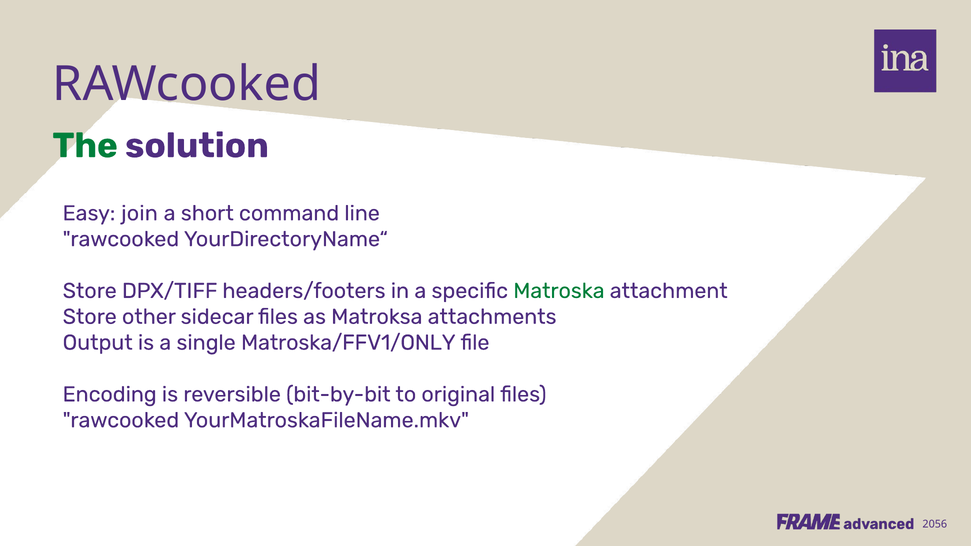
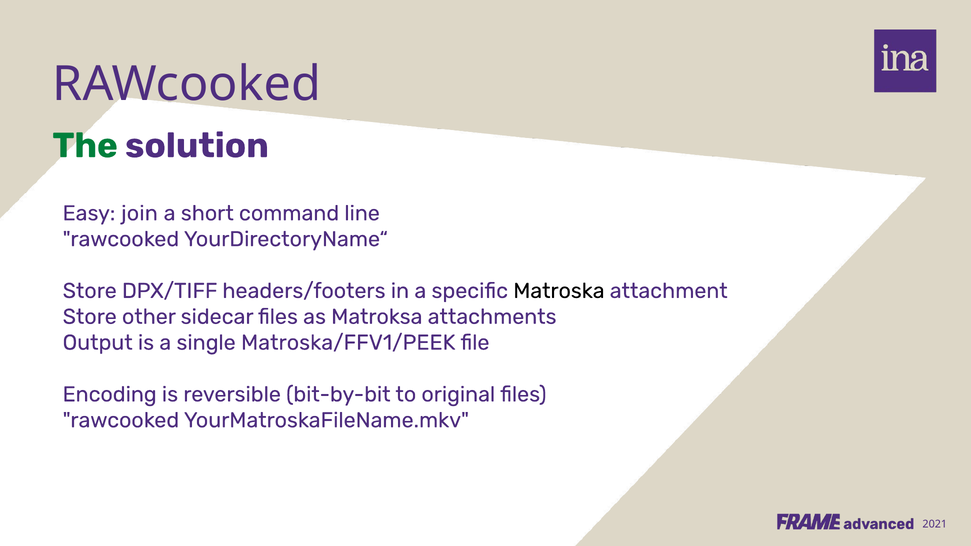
Matroska colour: green -> black
Matroska/FFV1/ONLY: Matroska/FFV1/ONLY -> Matroska/FFV1/PEEK
2056: 2056 -> 2021
